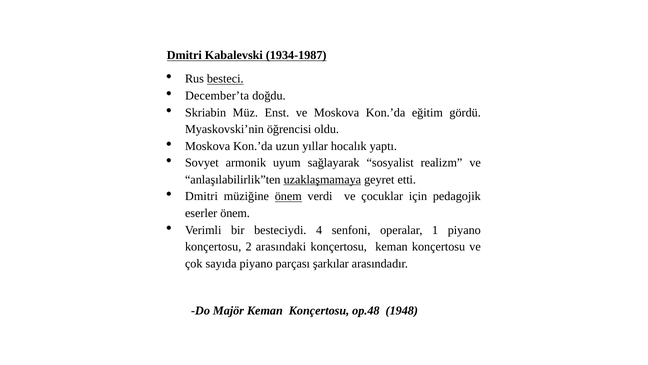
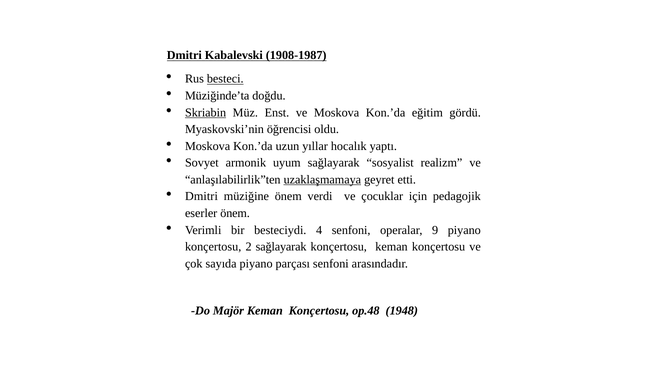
1934-1987: 1934-1987 -> 1908-1987
December’ta: December’ta -> Müziğinde’ta
Skriabin underline: none -> present
önem at (288, 196) underline: present -> none
1: 1 -> 9
2 arasındaki: arasındaki -> sağlayarak
parçası şarkılar: şarkılar -> senfoni
